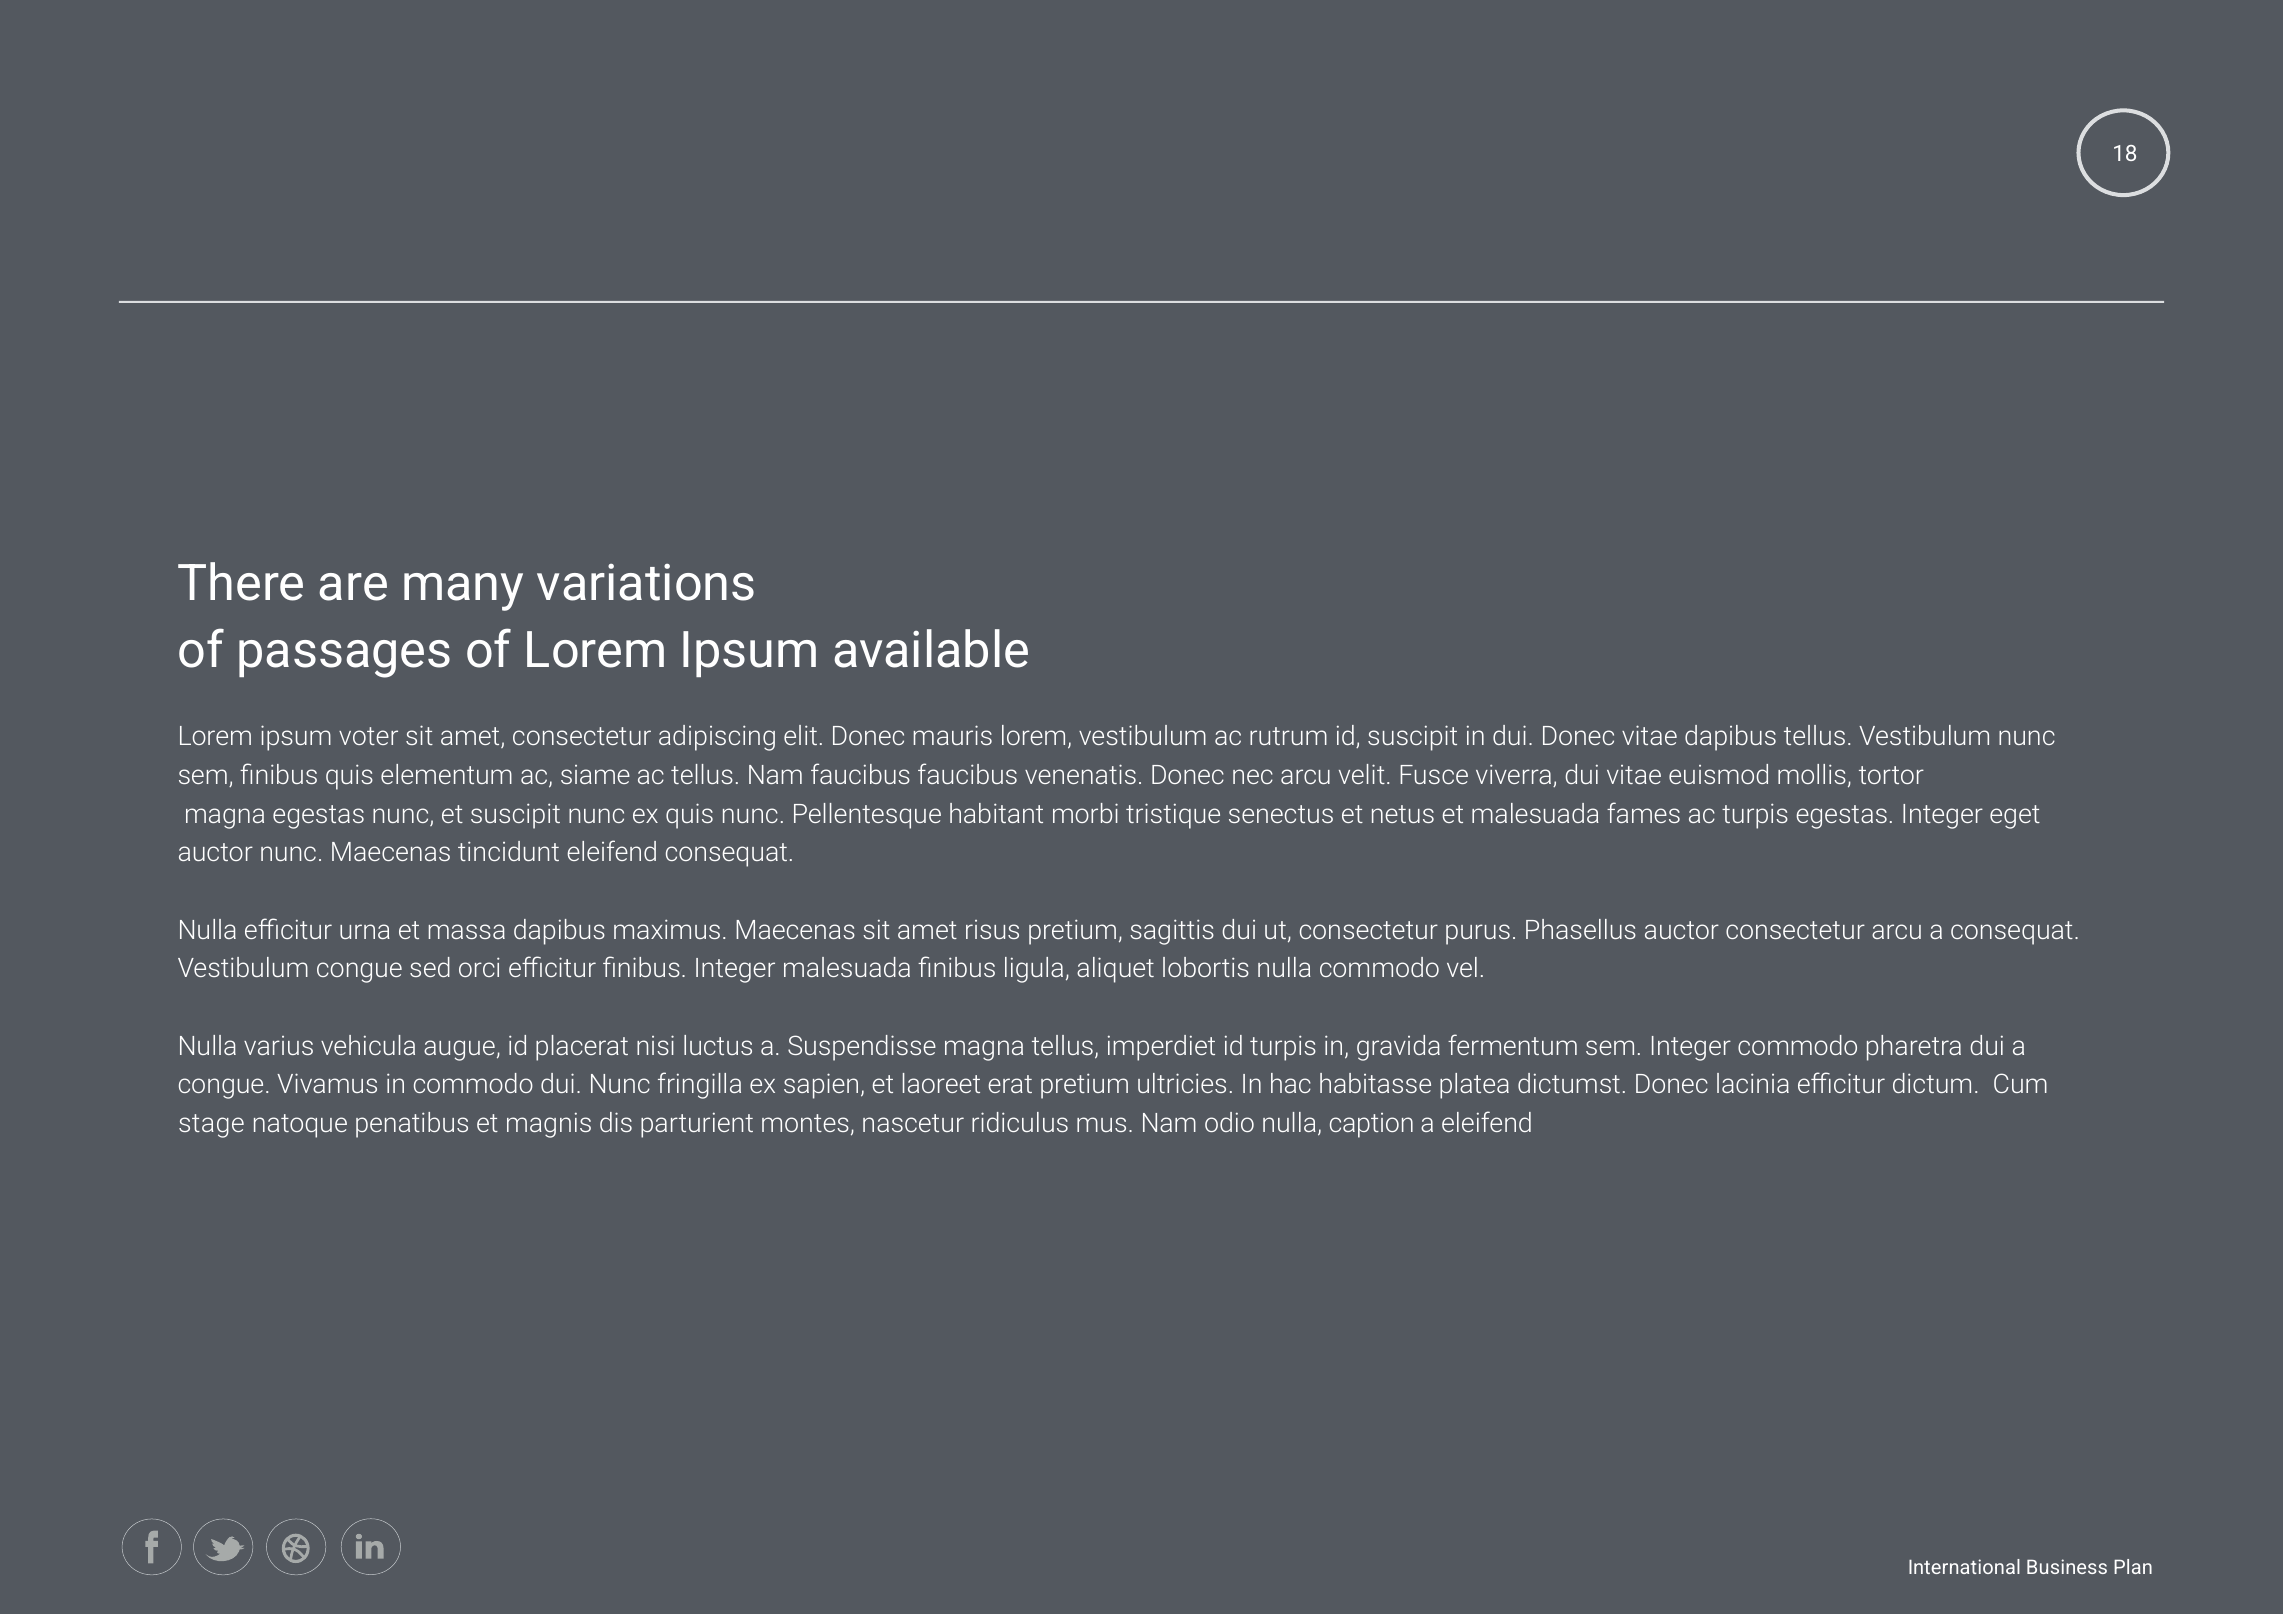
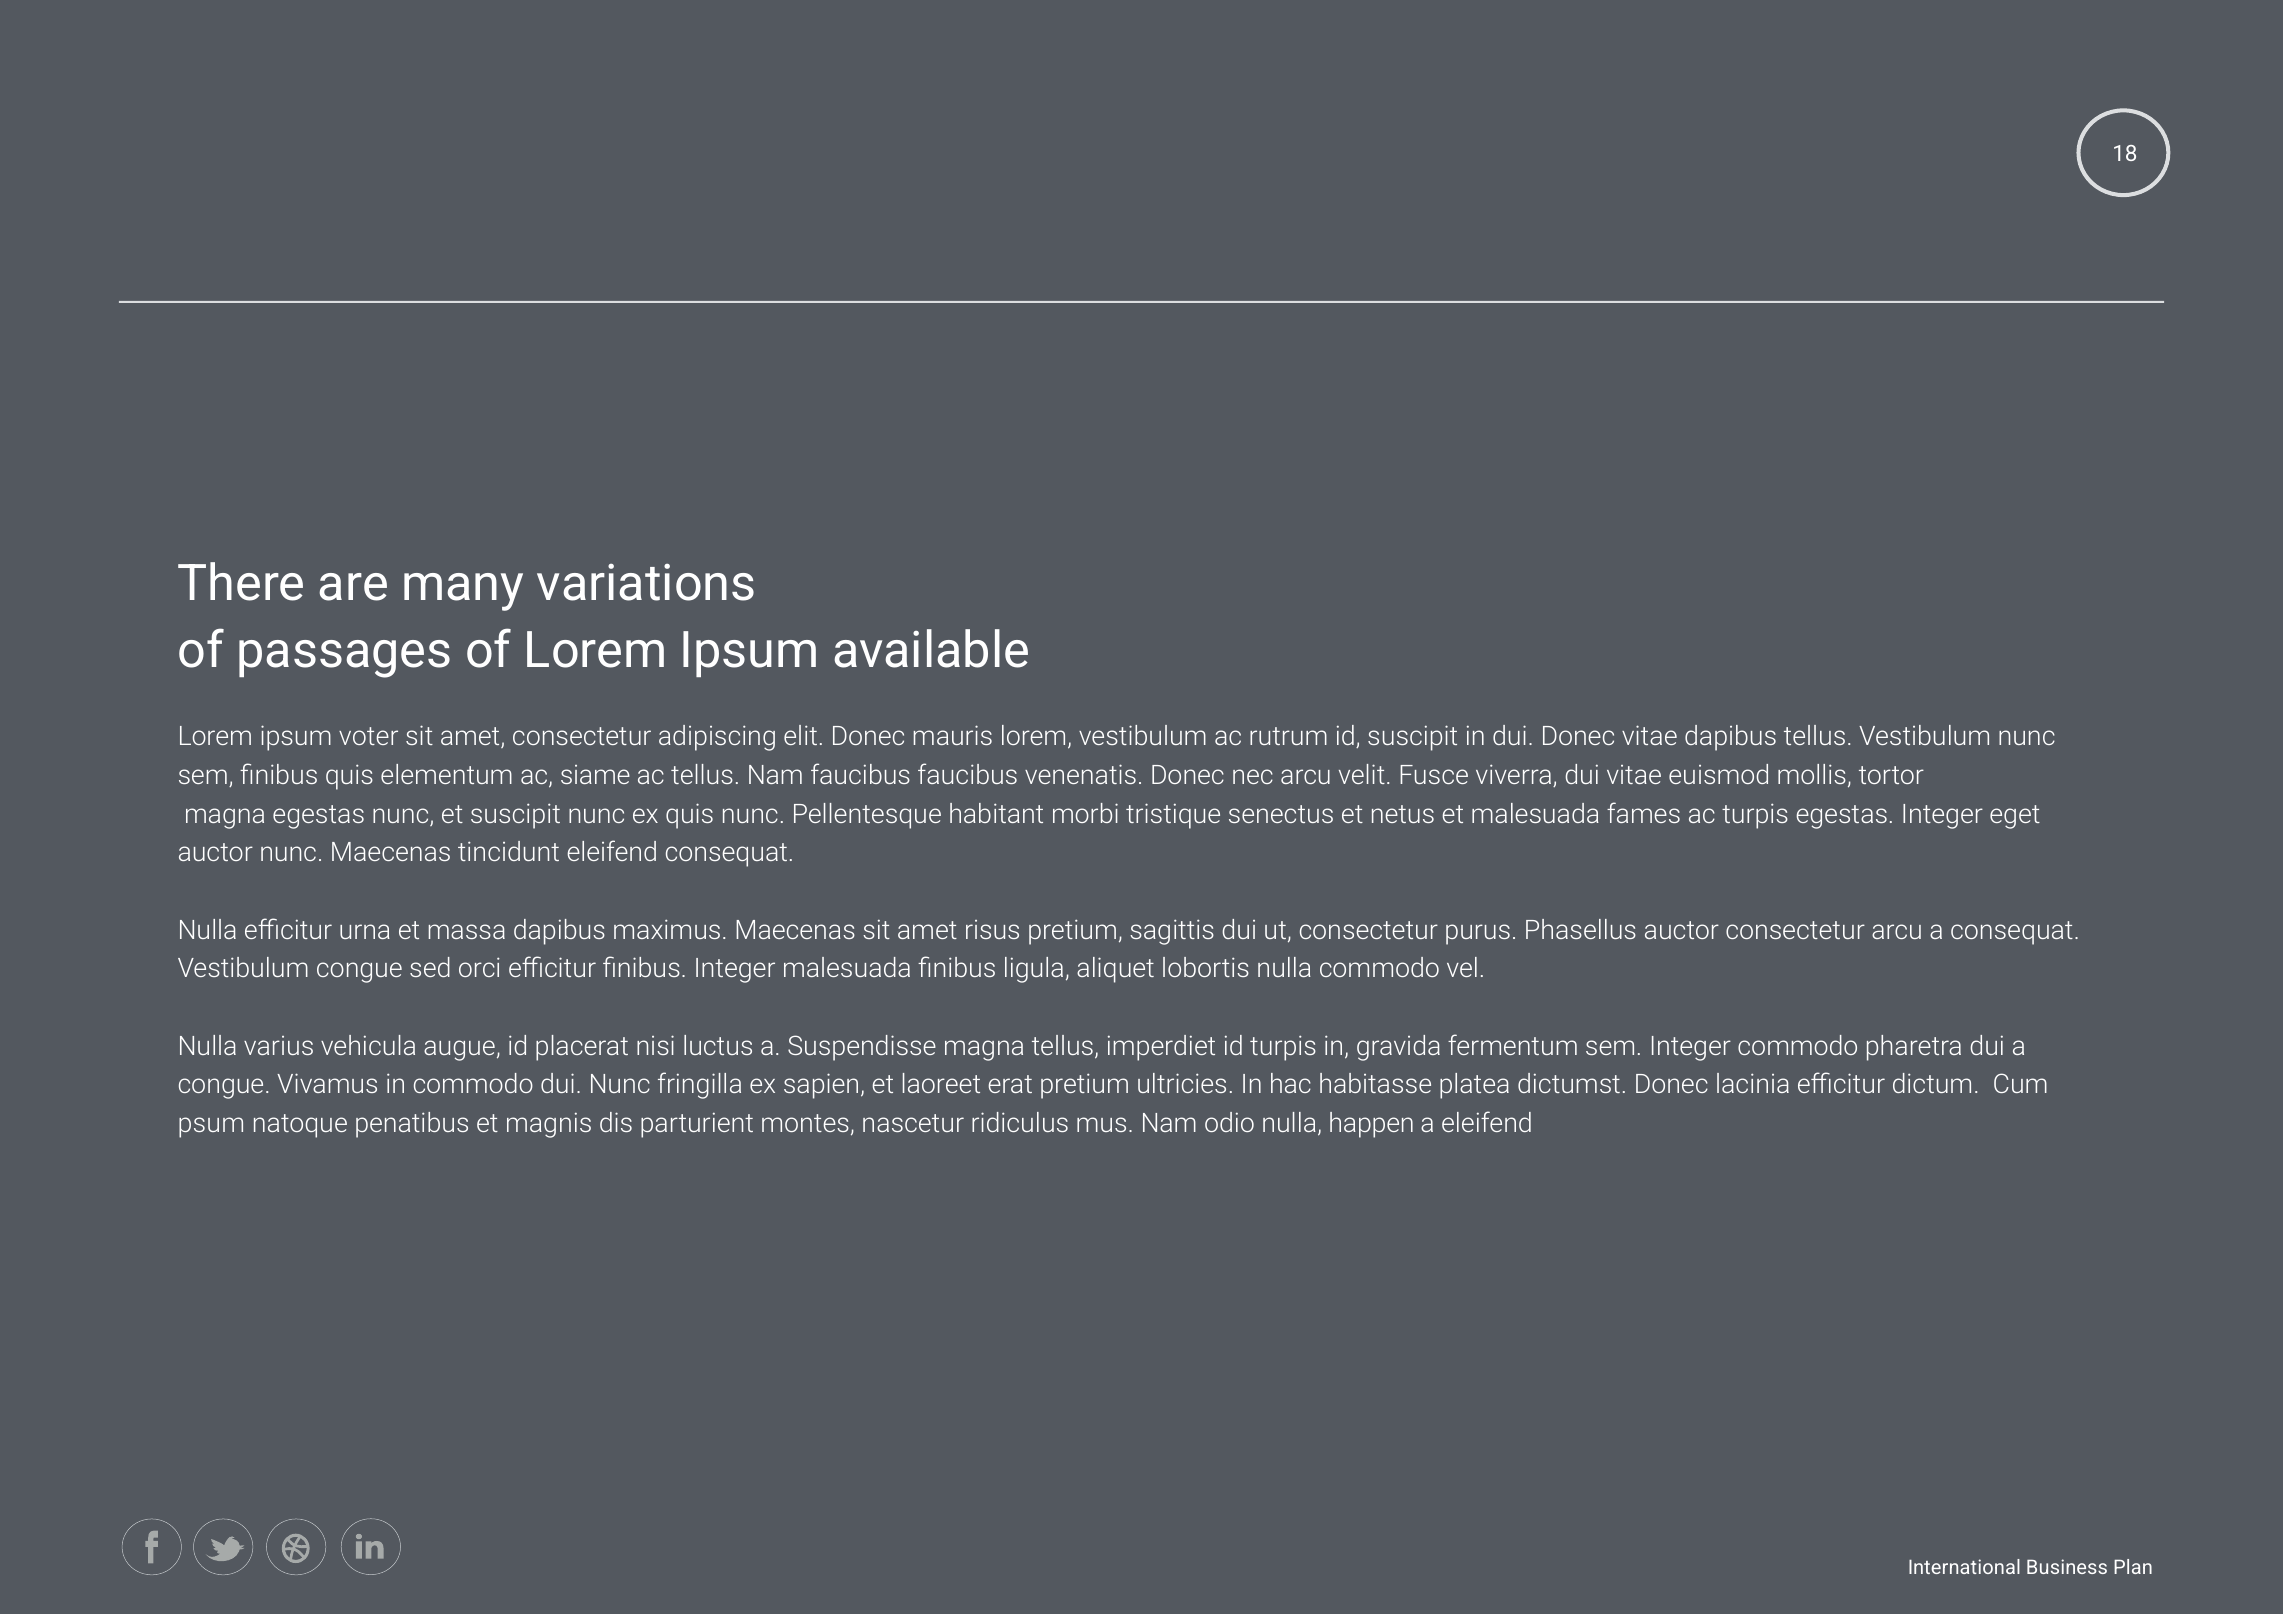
stage: stage -> psum
caption: caption -> happen
